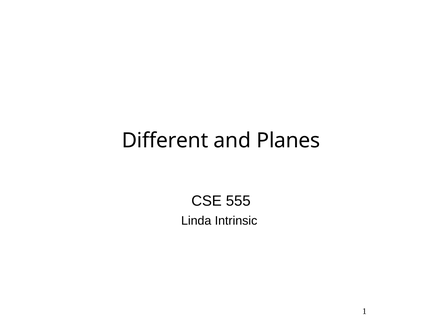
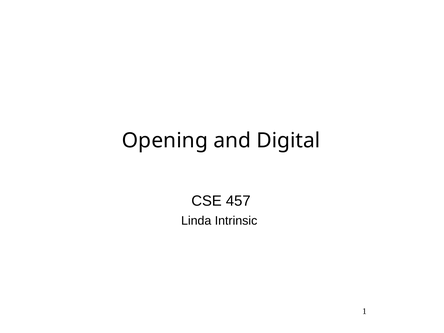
Different: Different -> Opening
Planes: Planes -> Digital
555: 555 -> 457
